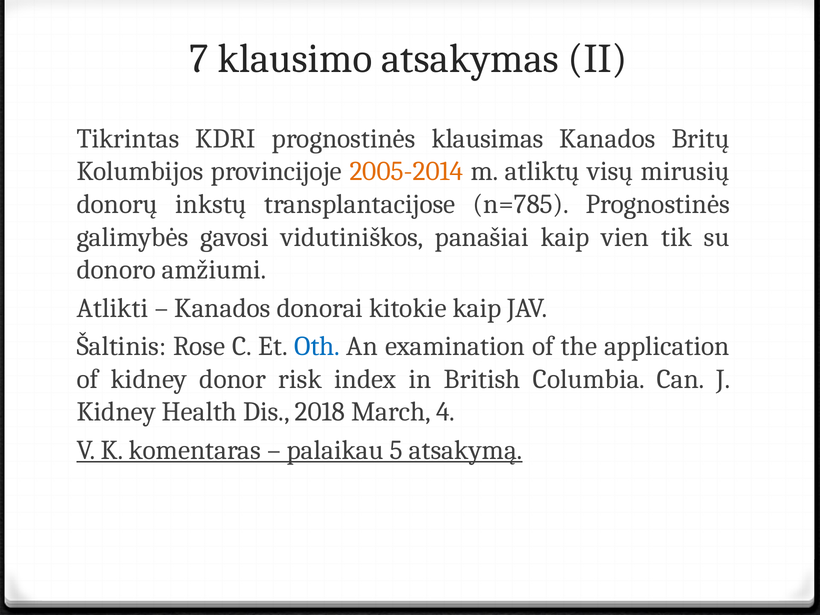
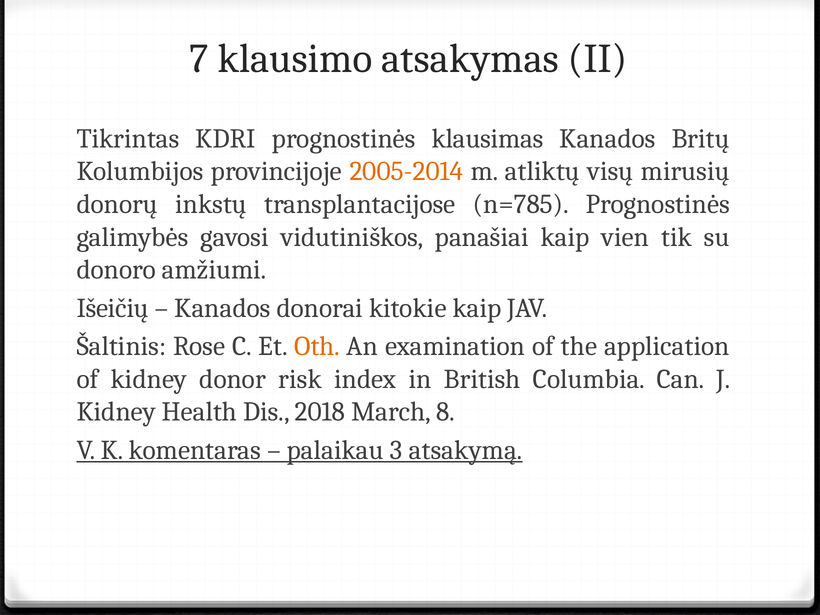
Atlikti: Atlikti -> Išeičių
Oth colour: blue -> orange
4: 4 -> 8
5: 5 -> 3
